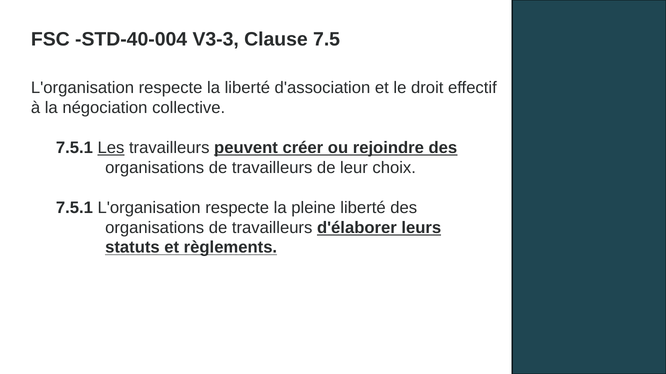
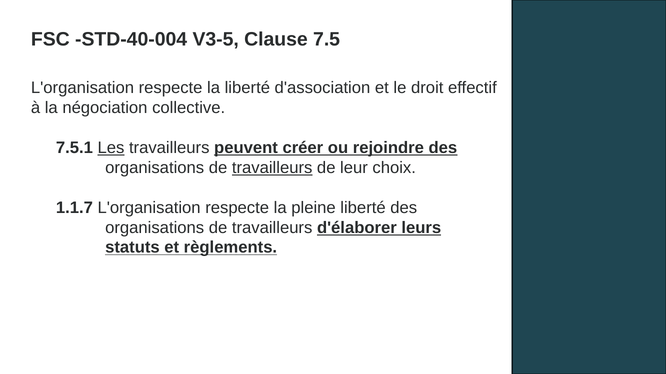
V3-3: V3-3 -> V3-5
travailleurs at (272, 168) underline: none -> present
7.5.1 at (74, 208): 7.5.1 -> 1.1.7
